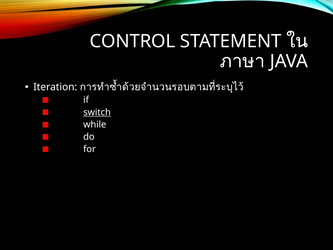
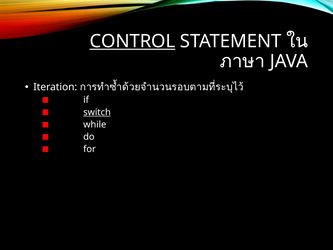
CONTROL underline: none -> present
